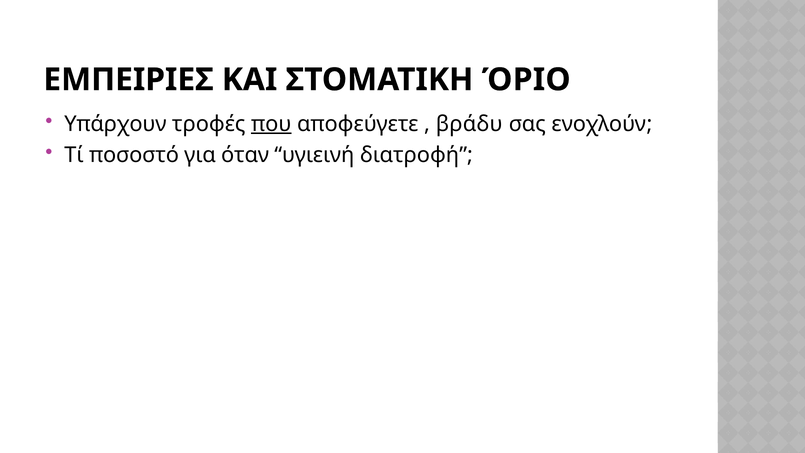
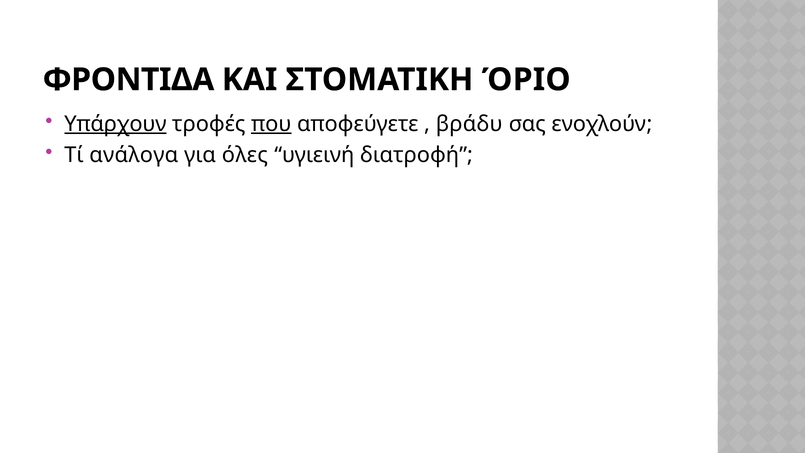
ΕΜΠΕΙΡΙΕΣ: ΕΜΠΕΙΡΙΕΣ -> ΦΡΟΝΤΙΔΑ
Υπάρχουν underline: none -> present
ποσοστό: ποσοστό -> ανάλογα
όταν: όταν -> όλες
